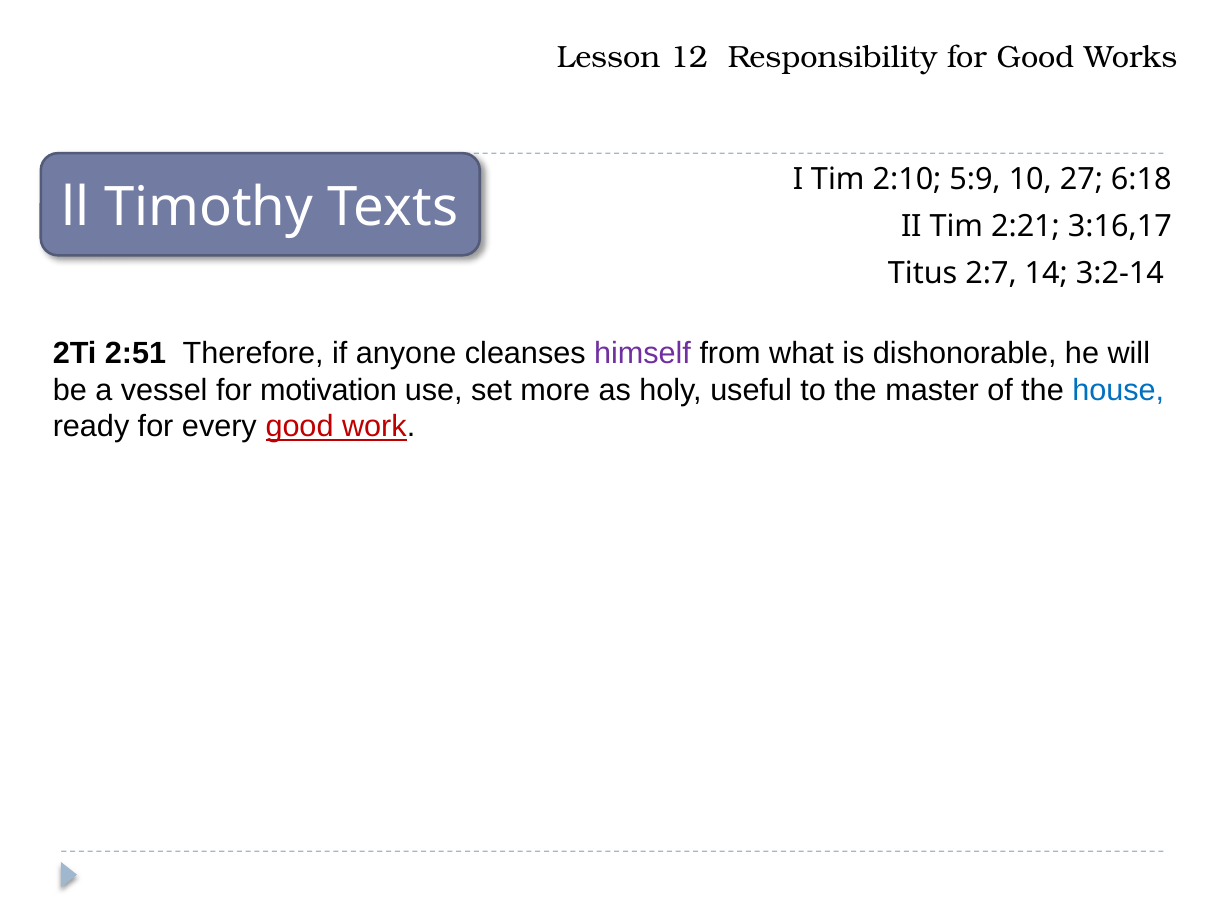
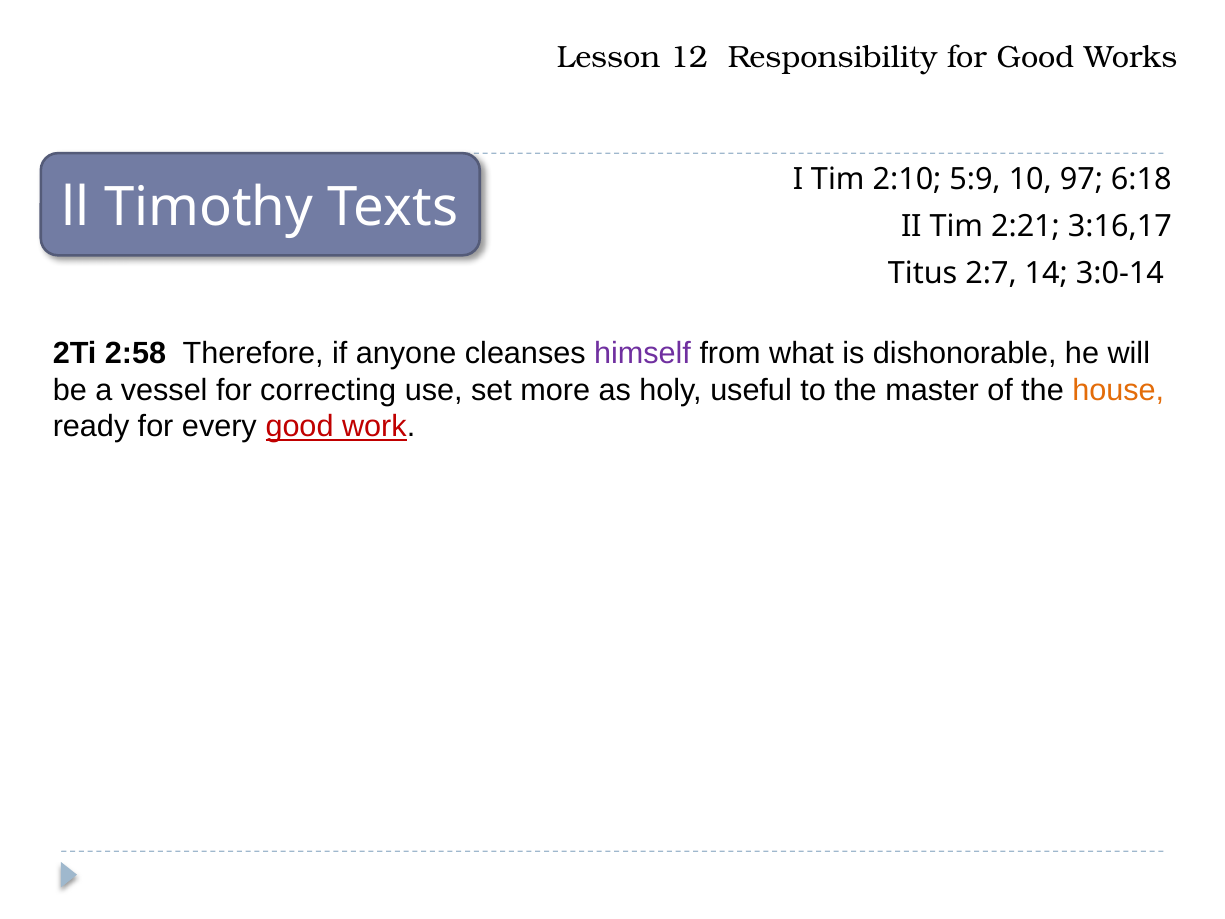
27: 27 -> 97
3:2-14: 3:2-14 -> 3:0-14
2:51: 2:51 -> 2:58
motivation: motivation -> correcting
house colour: blue -> orange
